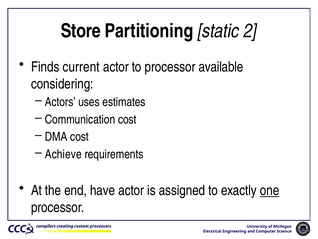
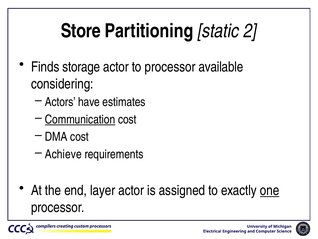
current: current -> storage
uses: uses -> have
Communication underline: none -> present
have: have -> layer
